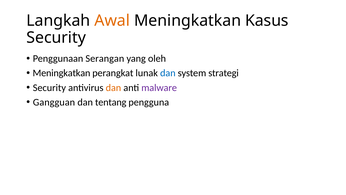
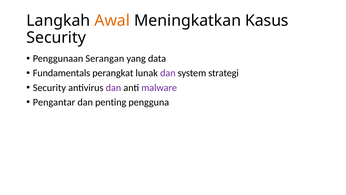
oleh: oleh -> data
Meningkatkan at (62, 73): Meningkatkan -> Fundamentals
dan at (168, 73) colour: blue -> purple
dan at (113, 88) colour: orange -> purple
Gangguan: Gangguan -> Pengantar
tentang: tentang -> penting
